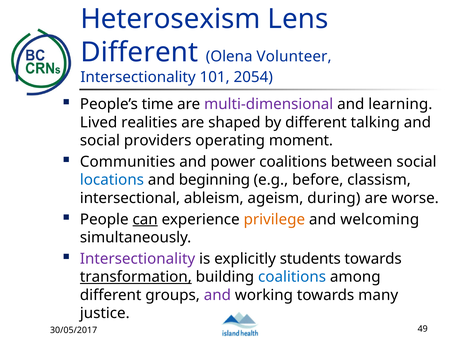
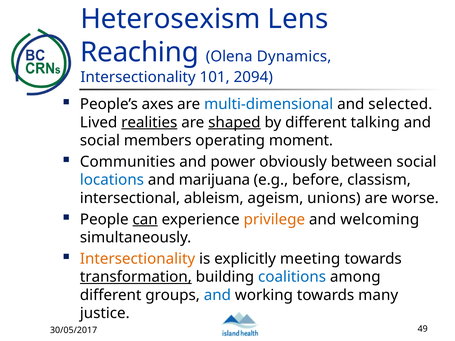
Different at (139, 52): Different -> Reaching
Volunteer: Volunteer -> Dynamics
2054: 2054 -> 2094
time: time -> axes
multi-dimensional colour: purple -> blue
learning: learning -> selected
realities underline: none -> present
shaped underline: none -> present
providers: providers -> members
power coalitions: coalitions -> obviously
beginning: beginning -> marijuana
during: during -> unions
Intersectionality at (138, 259) colour: purple -> orange
students: students -> meeting
and at (217, 295) colour: purple -> blue
